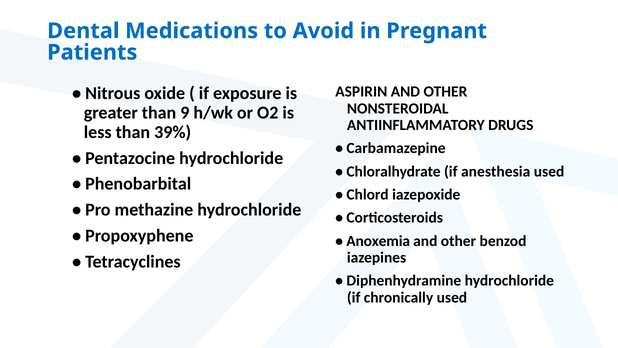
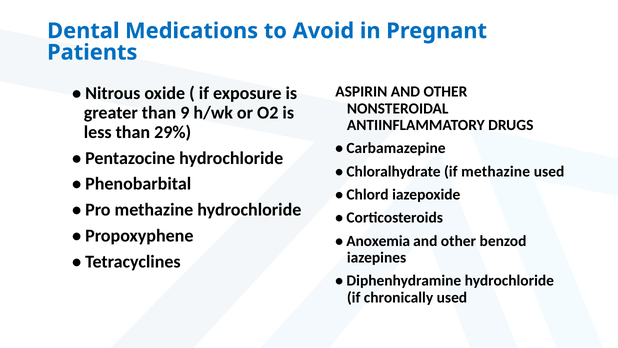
39%: 39% -> 29%
if anesthesia: anesthesia -> methazine
